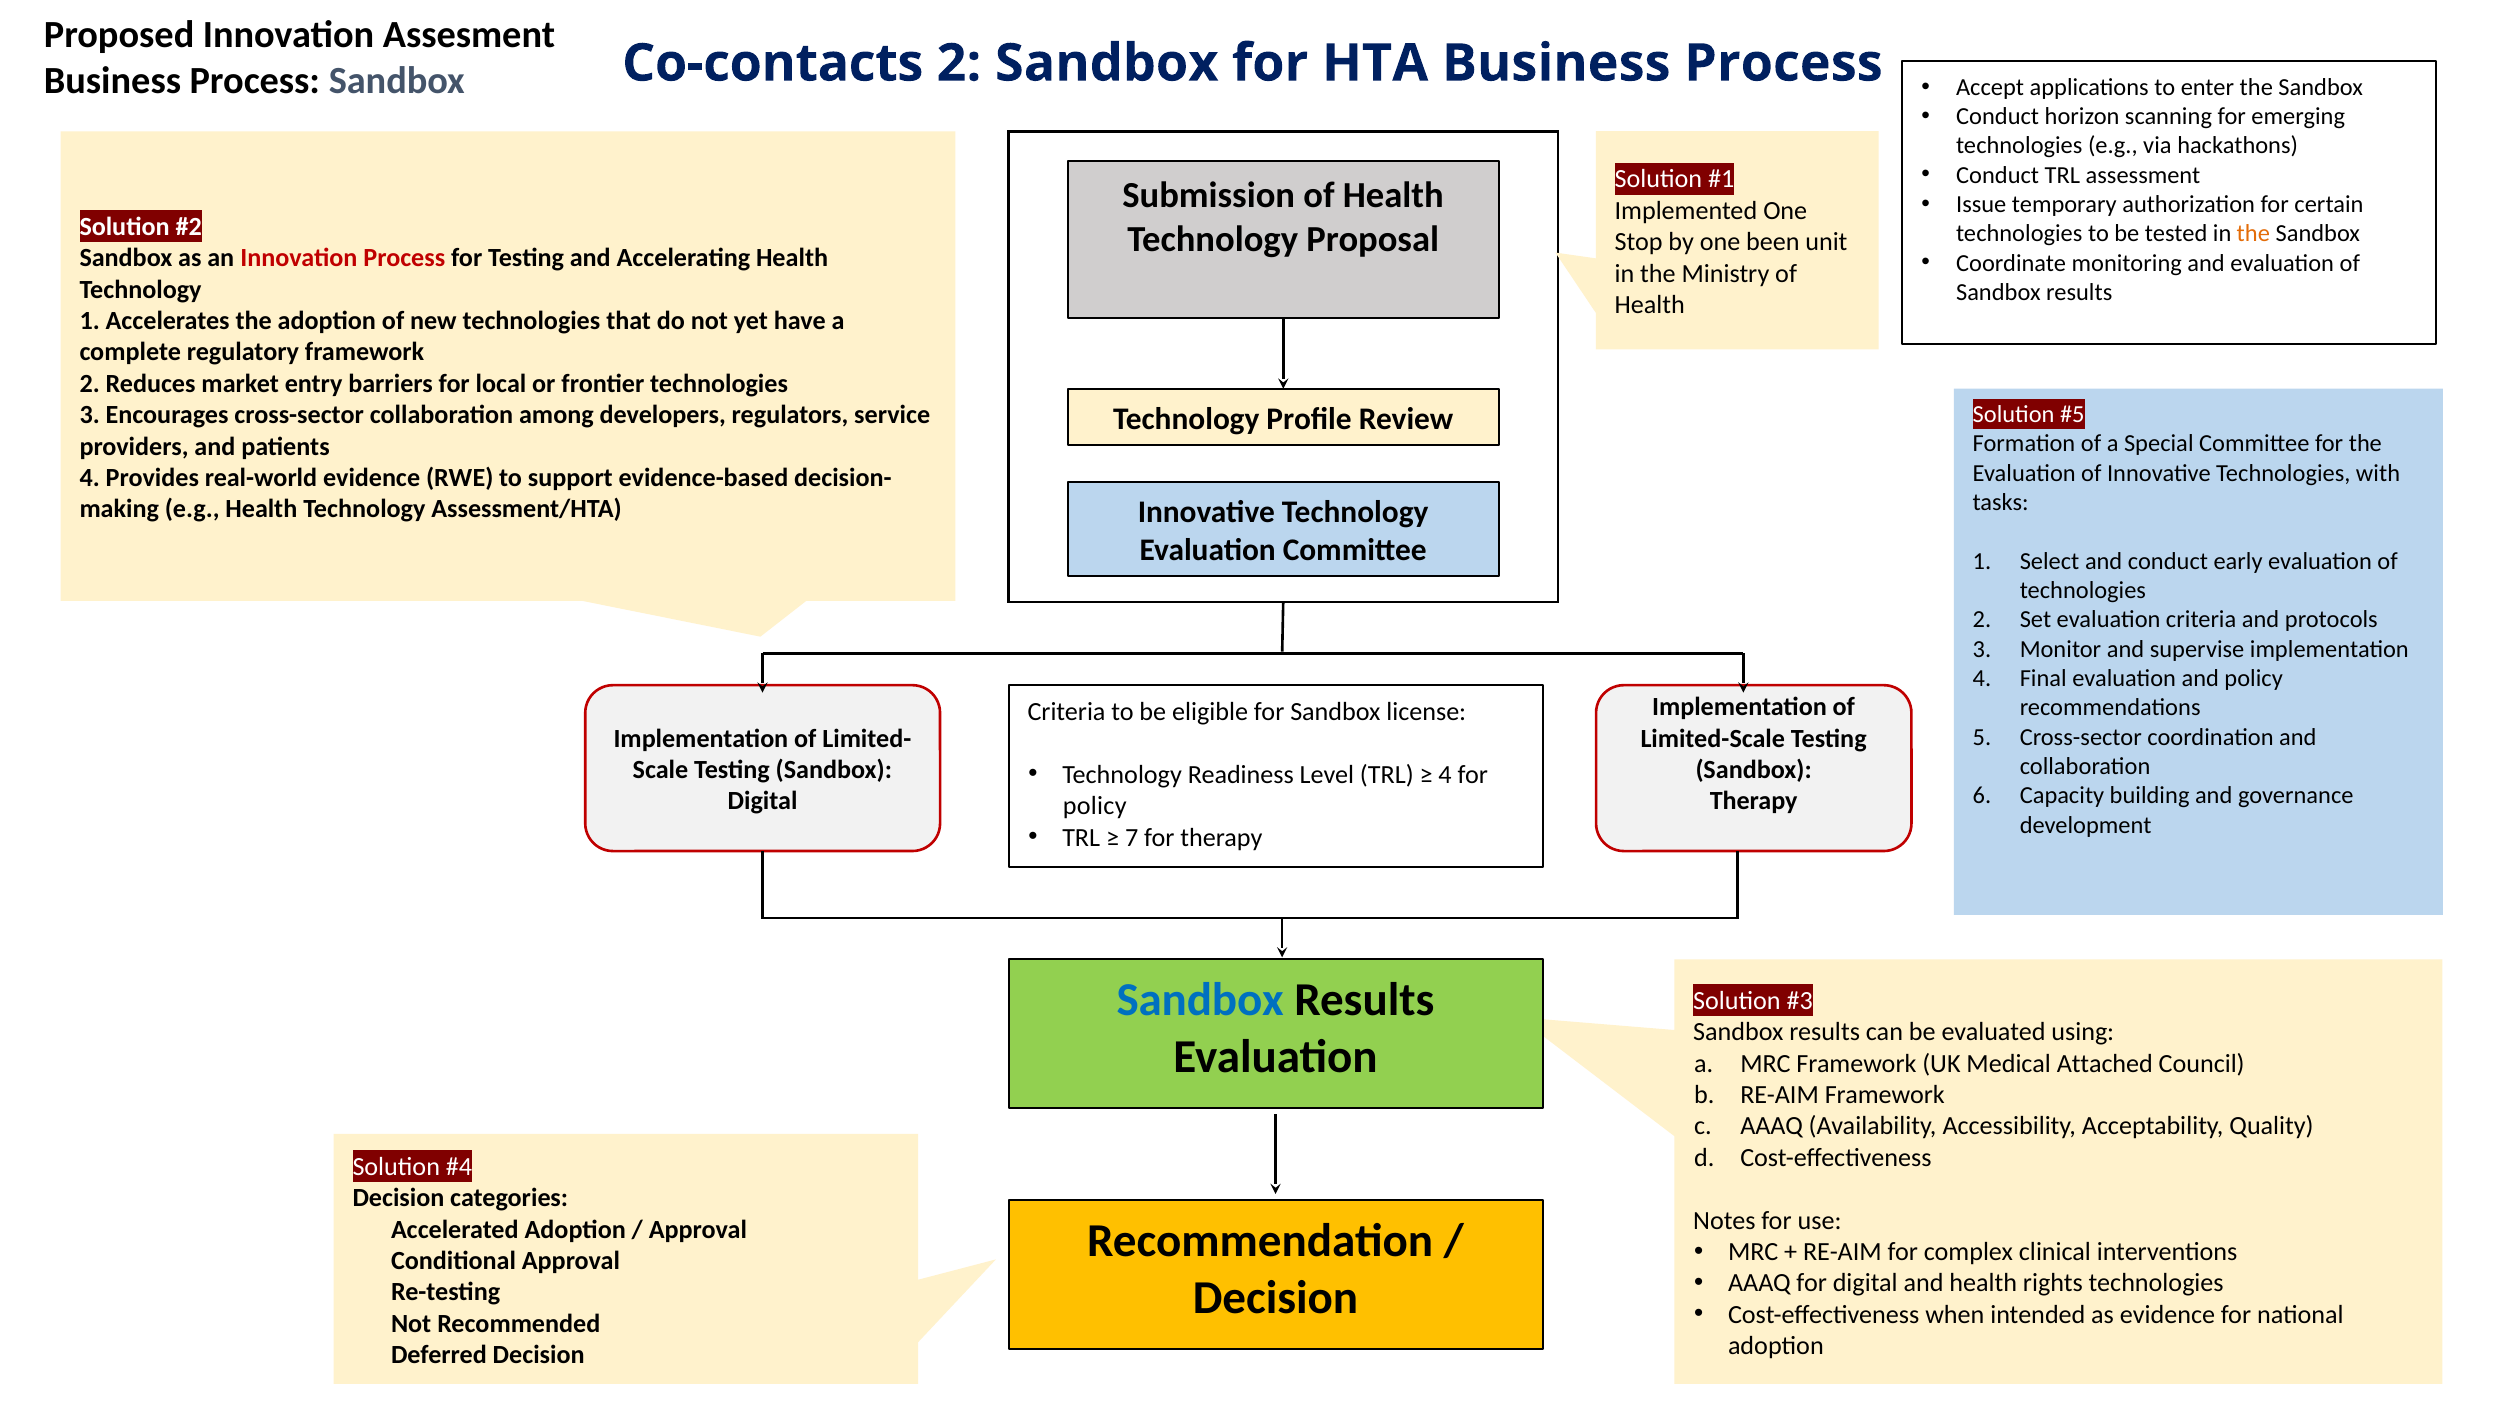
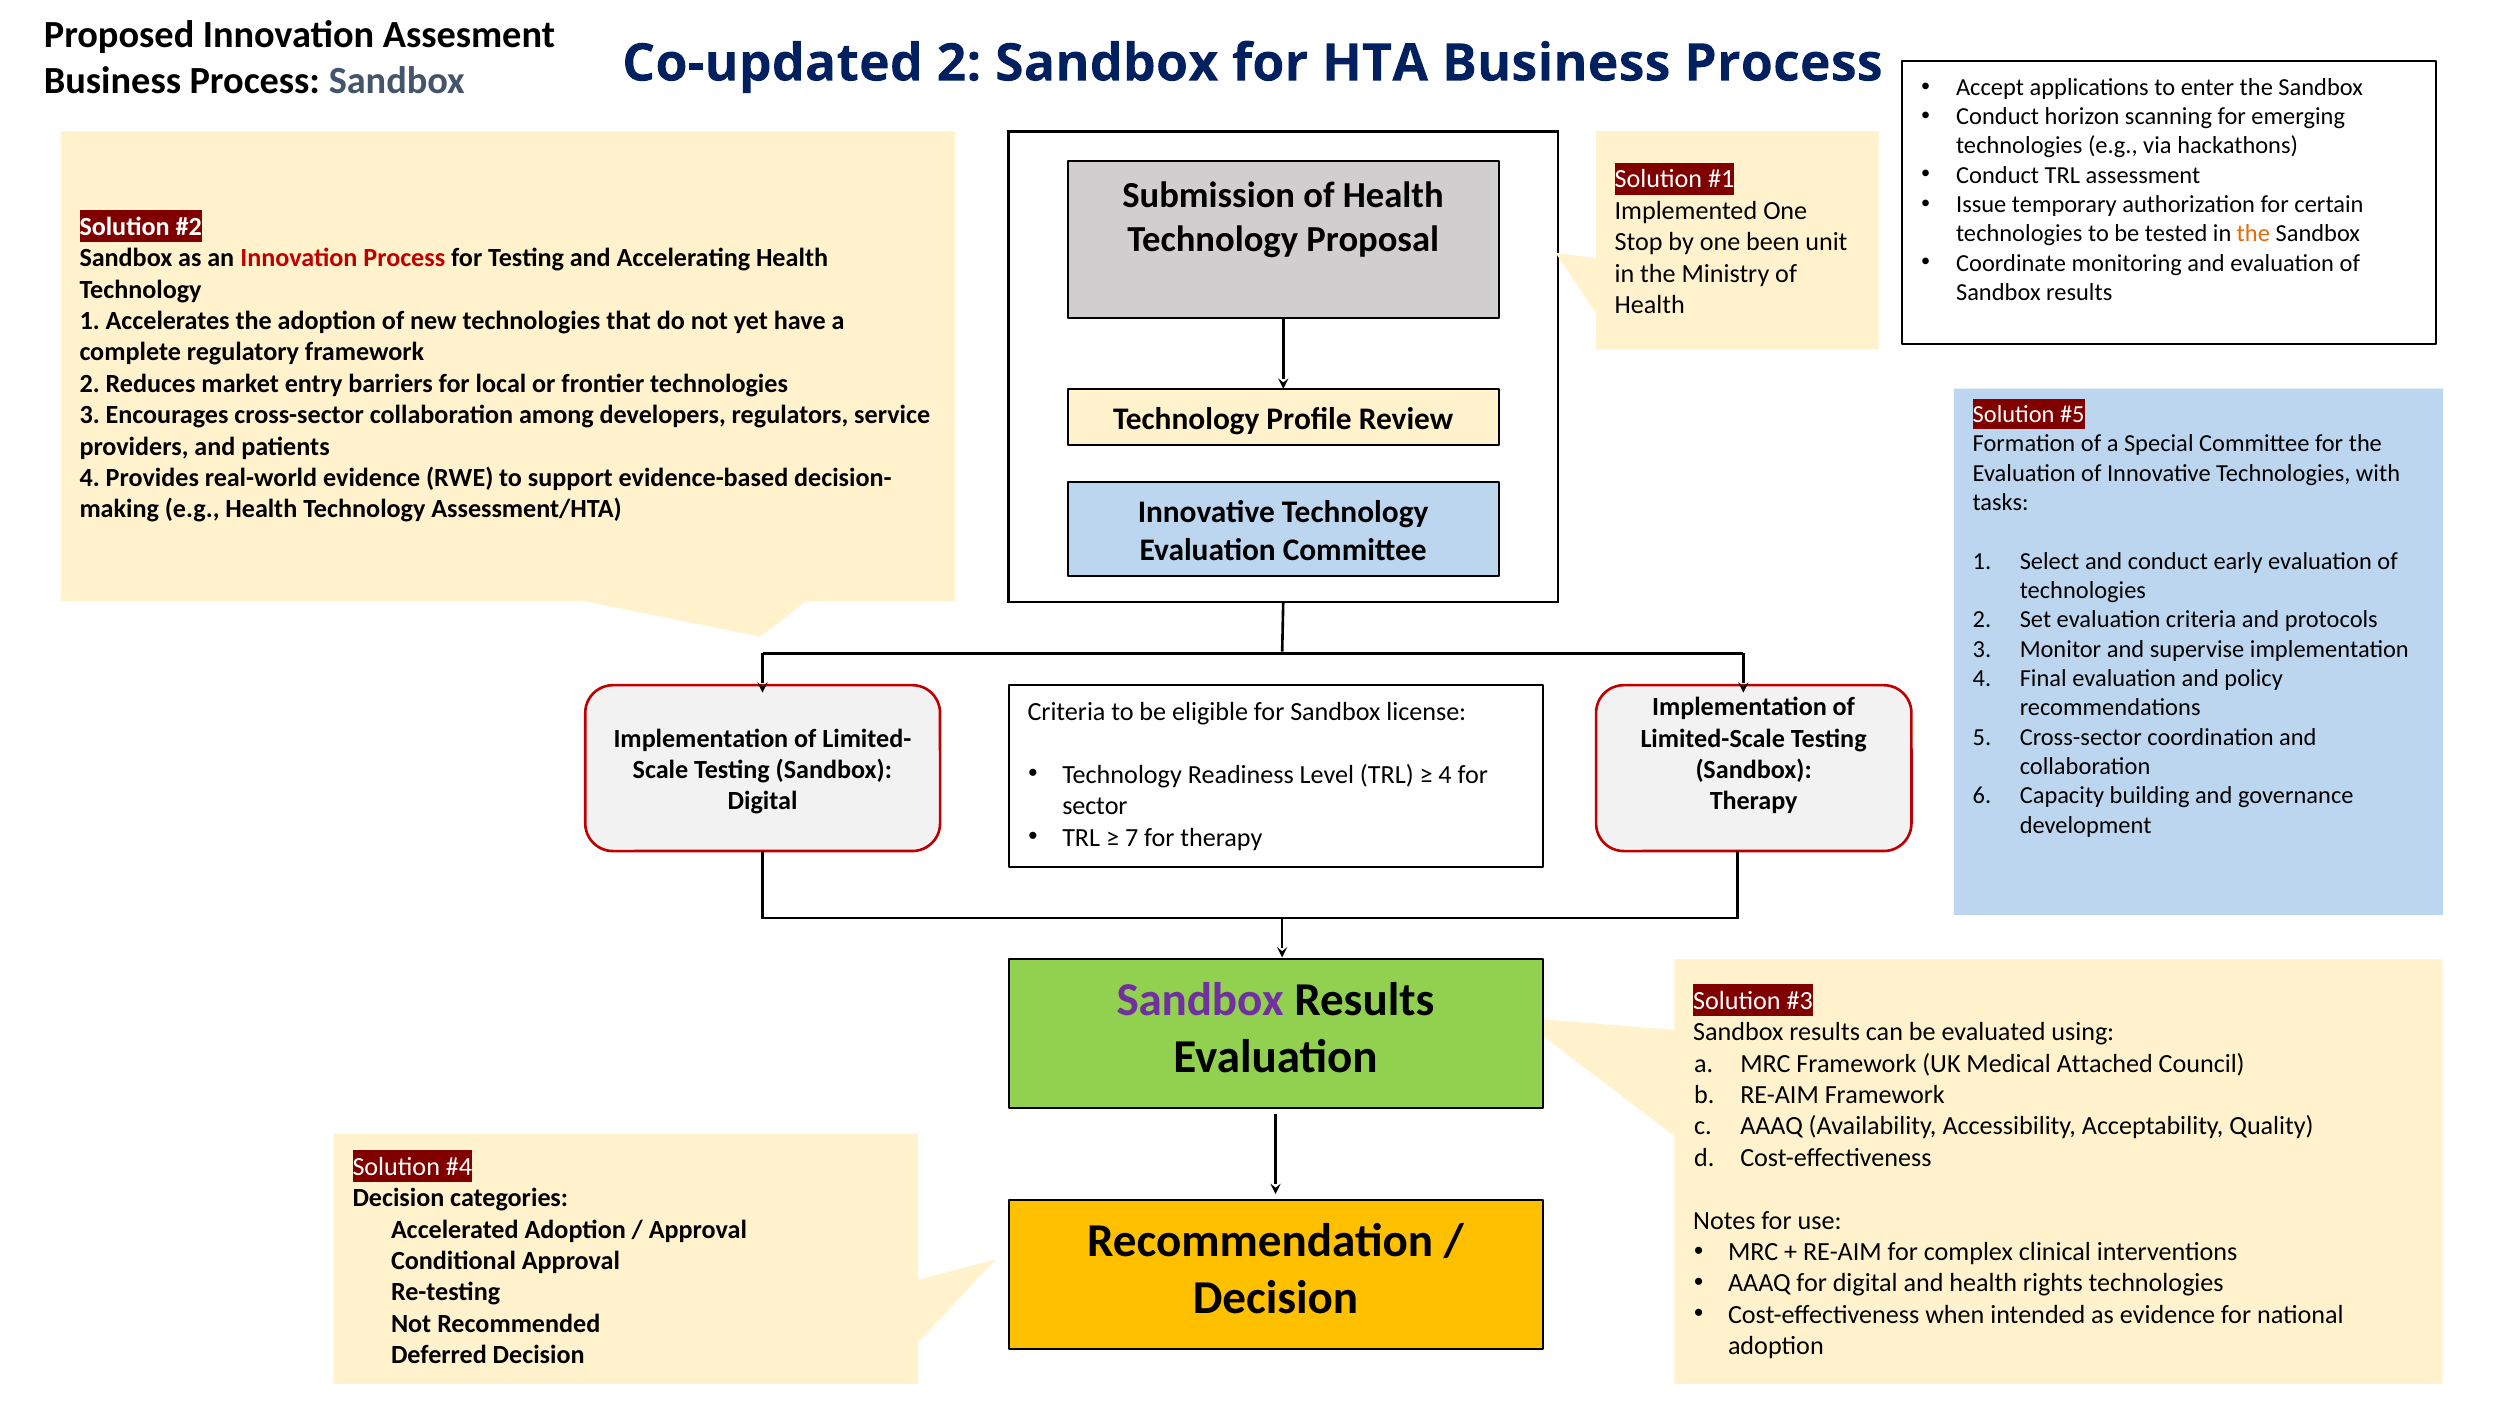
Co-contacts: Co-contacts -> Co-updated
policy at (1095, 806): policy -> sector
Sandbox at (1200, 1000) colour: blue -> purple
